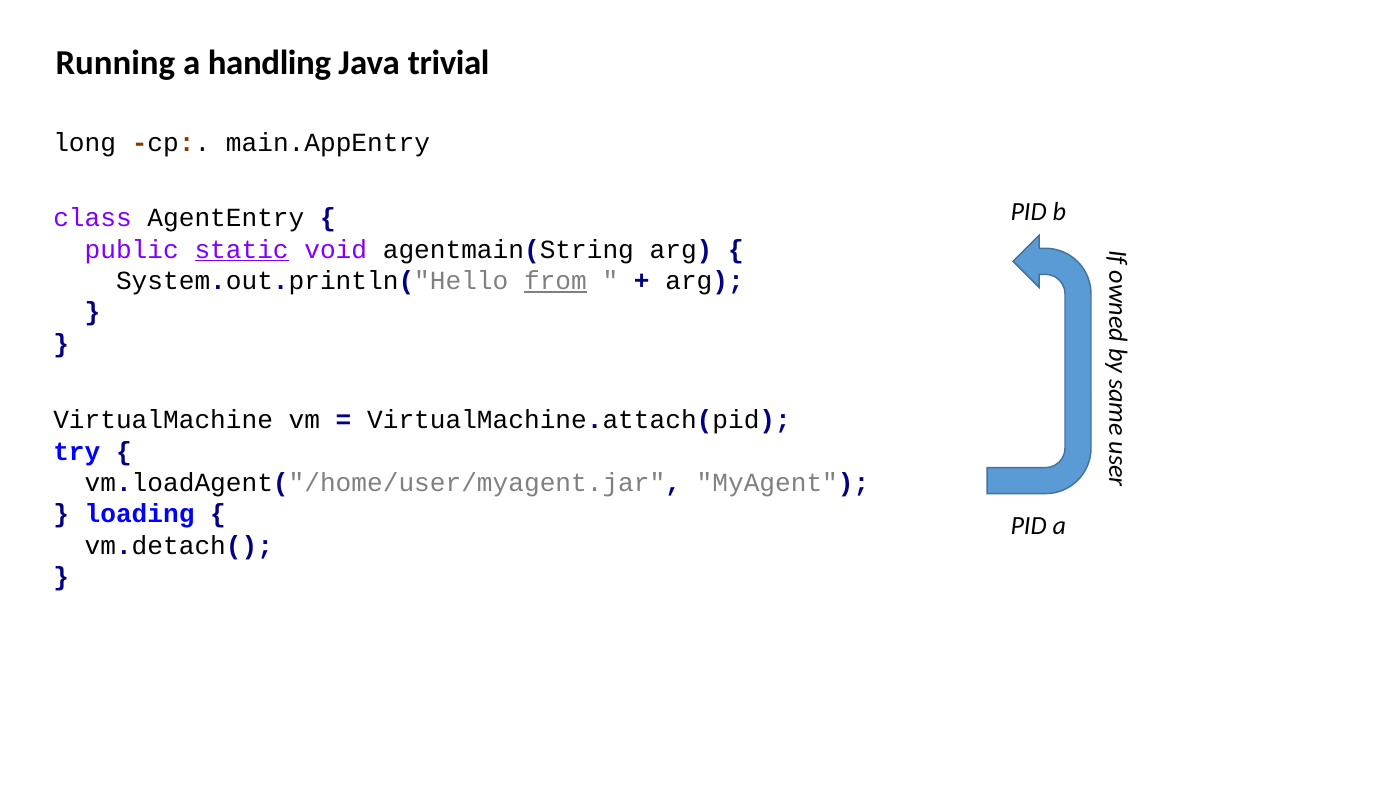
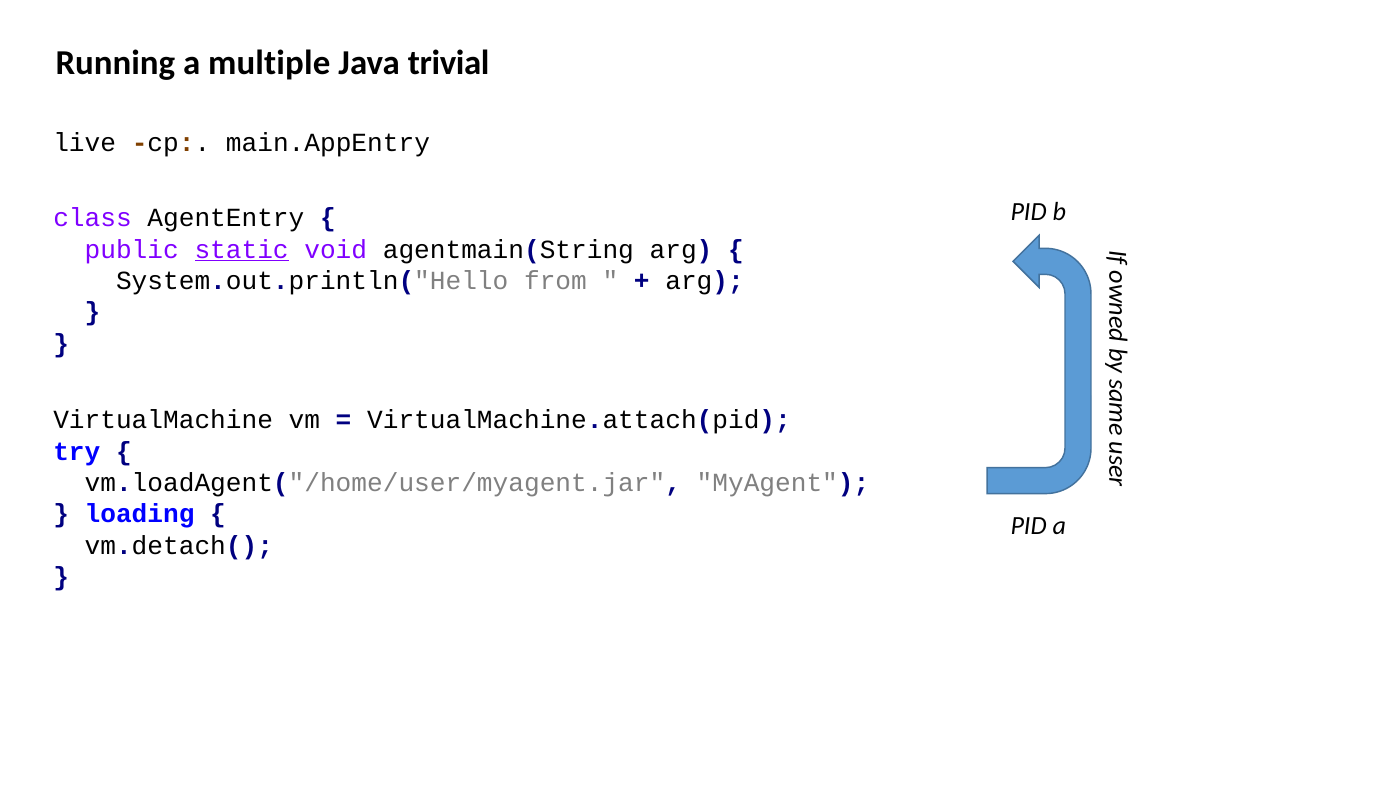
handling: handling -> multiple
long: long -> live
from underline: present -> none
